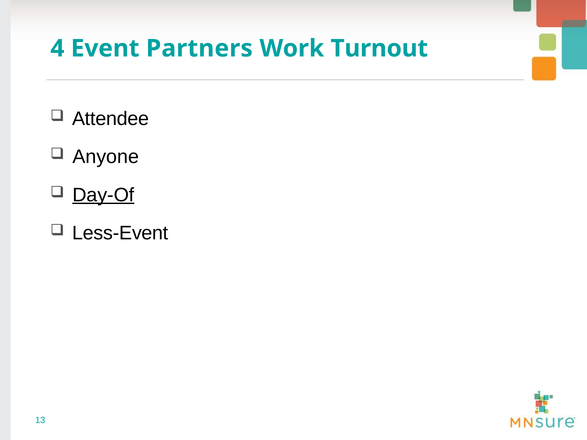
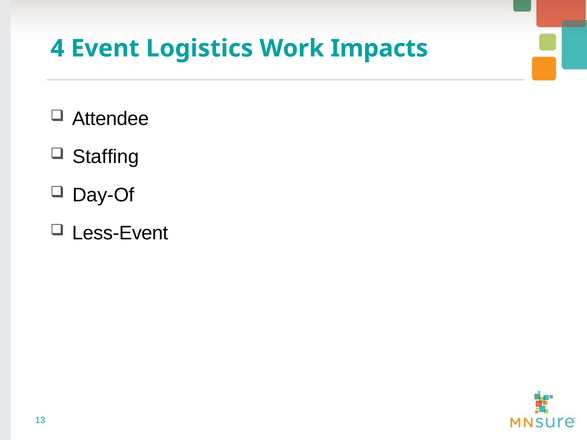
Partners: Partners -> Logistics
Turnout: Turnout -> Impacts
Anyone: Anyone -> Staffing
Day-Of underline: present -> none
